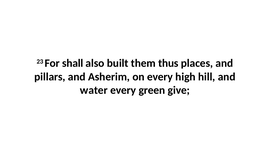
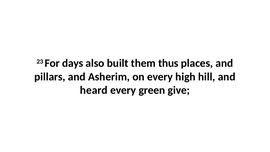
shall: shall -> days
water: water -> heard
